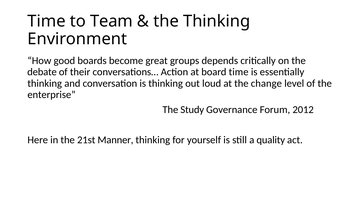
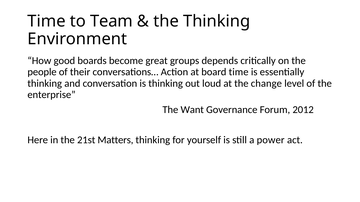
debate: debate -> people
Study: Study -> Want
Manner: Manner -> Matters
quality: quality -> power
